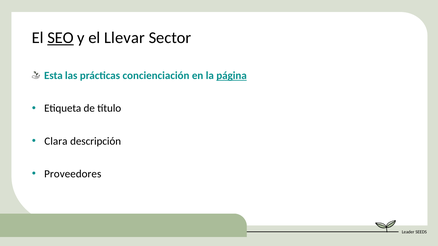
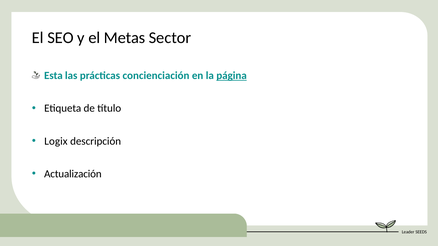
SEO underline: present -> none
Llevar: Llevar -> Metas
Clara: Clara -> Logix
Proveedores: Proveedores -> Actualización
